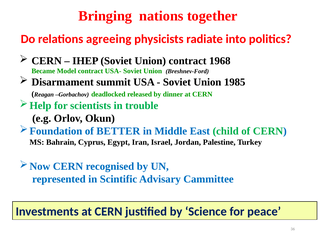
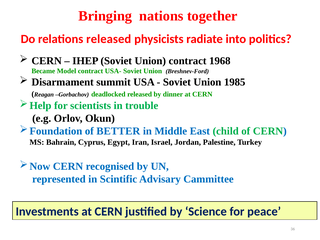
relations agreeing: agreeing -> released
